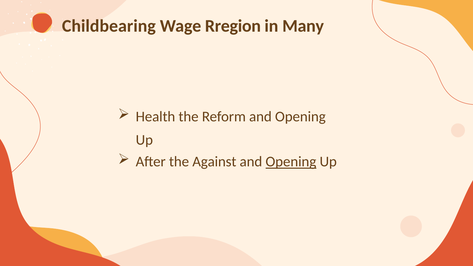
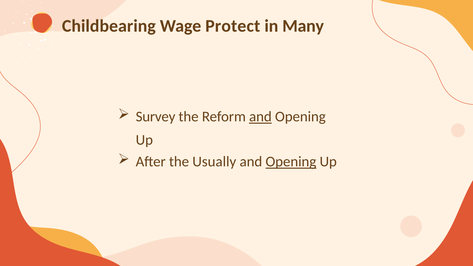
Rregion: Rregion -> Protect
Health: Health -> Survey
and at (260, 117) underline: none -> present
Against: Against -> Usually
